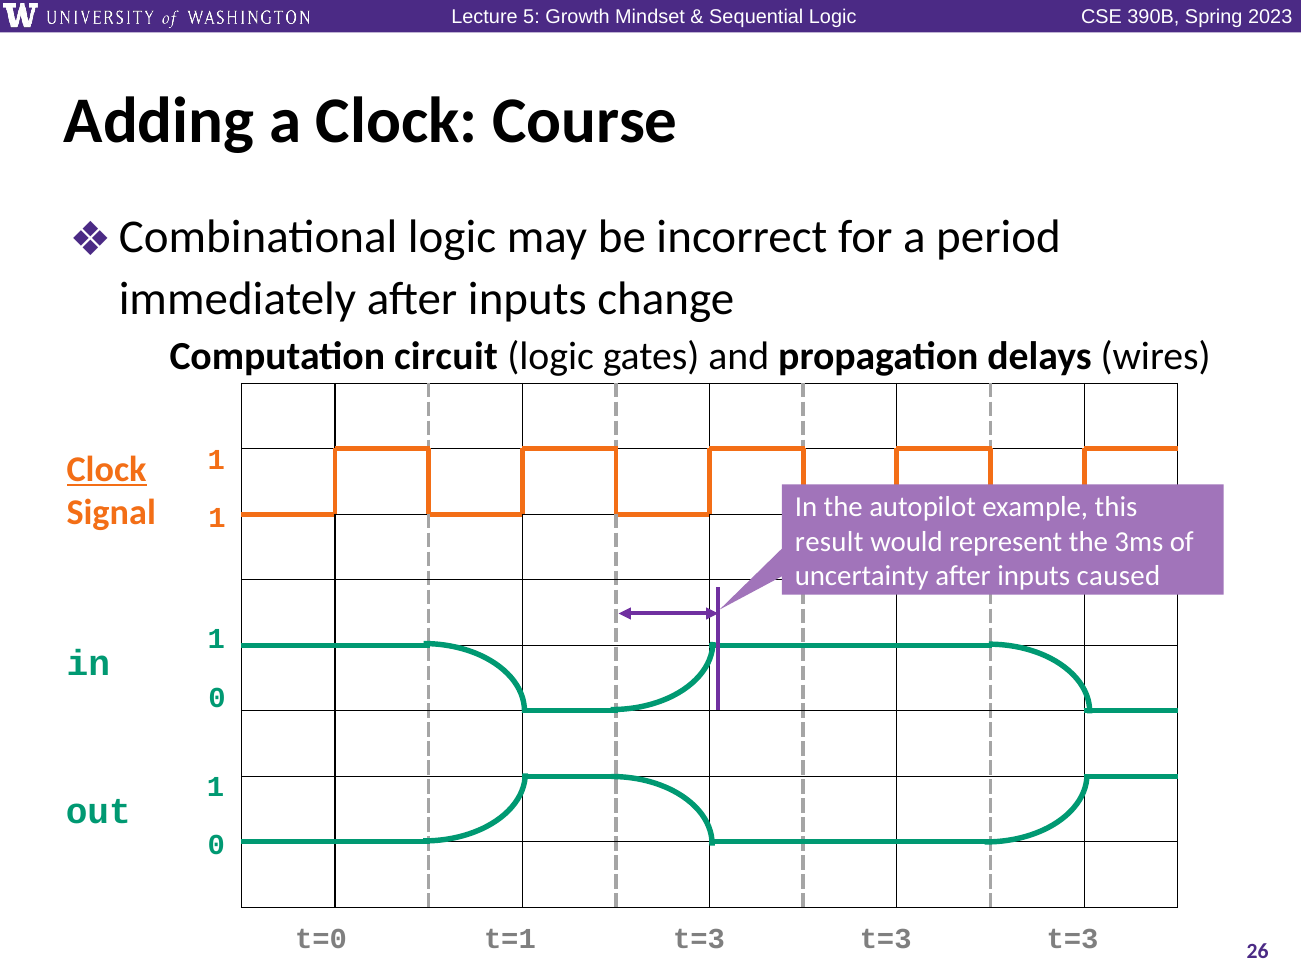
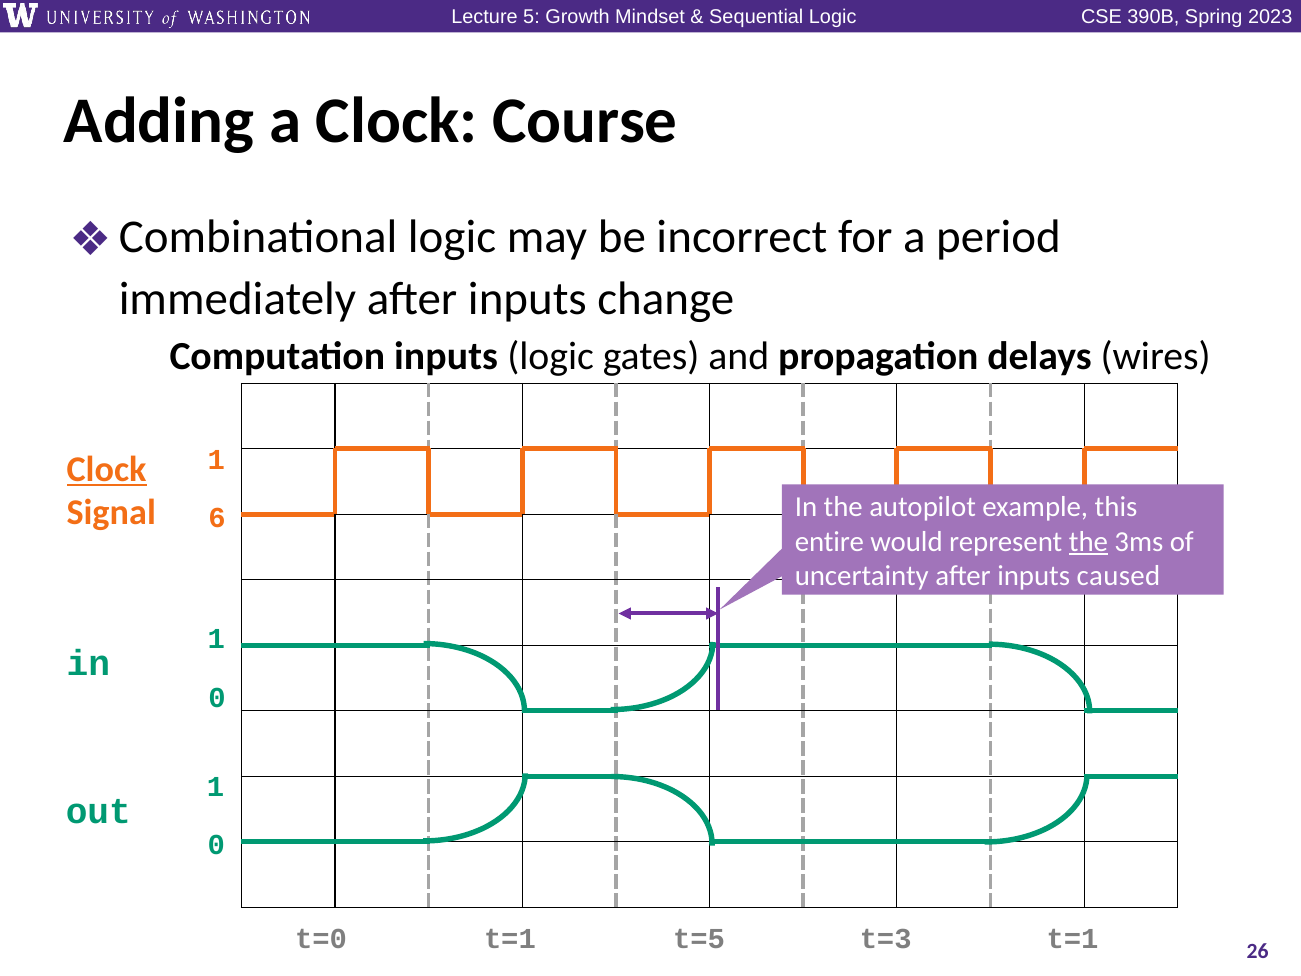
circuit at (446, 356): circuit -> inputs
Signal 1: 1 -> 6
result: result -> entire
the at (1088, 541) underline: none -> present
t=1 t=3: t=3 -> t=5
t=3 at (1073, 938): t=3 -> t=1
